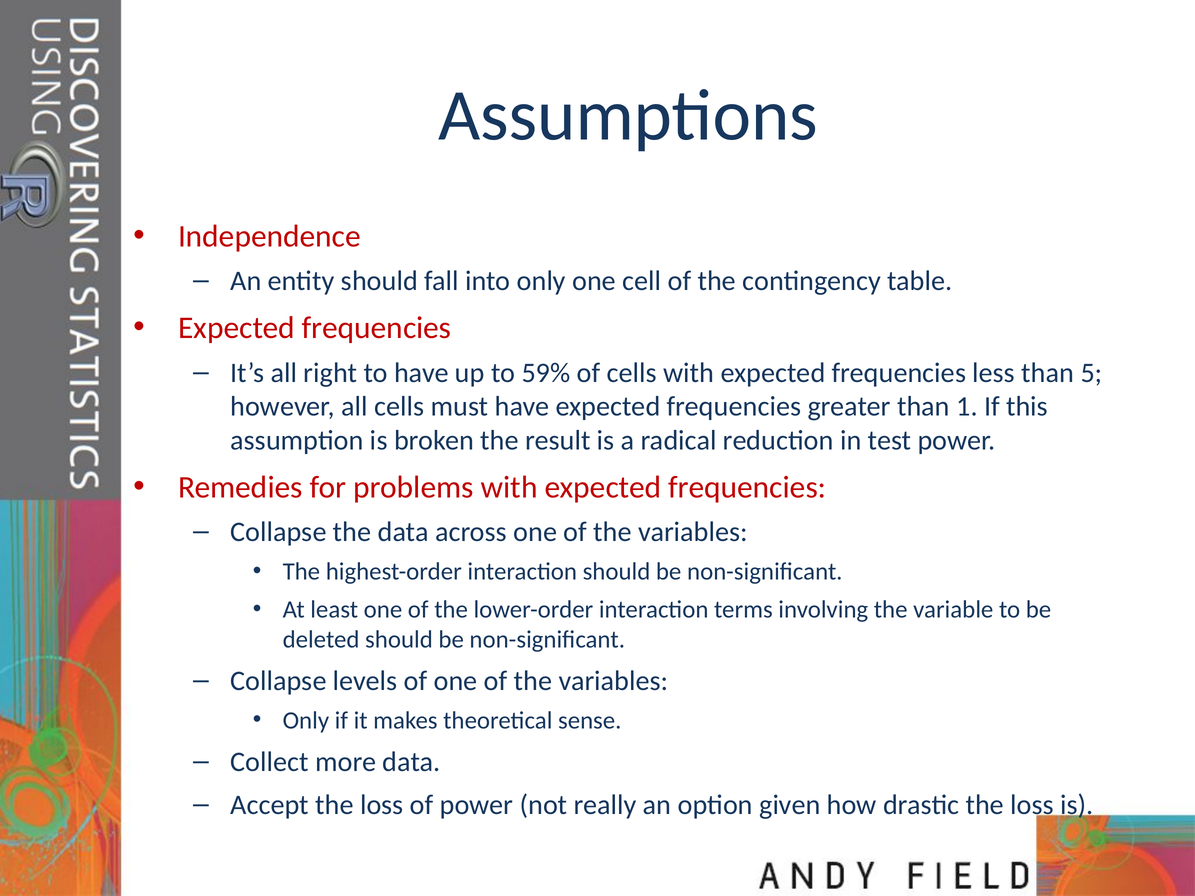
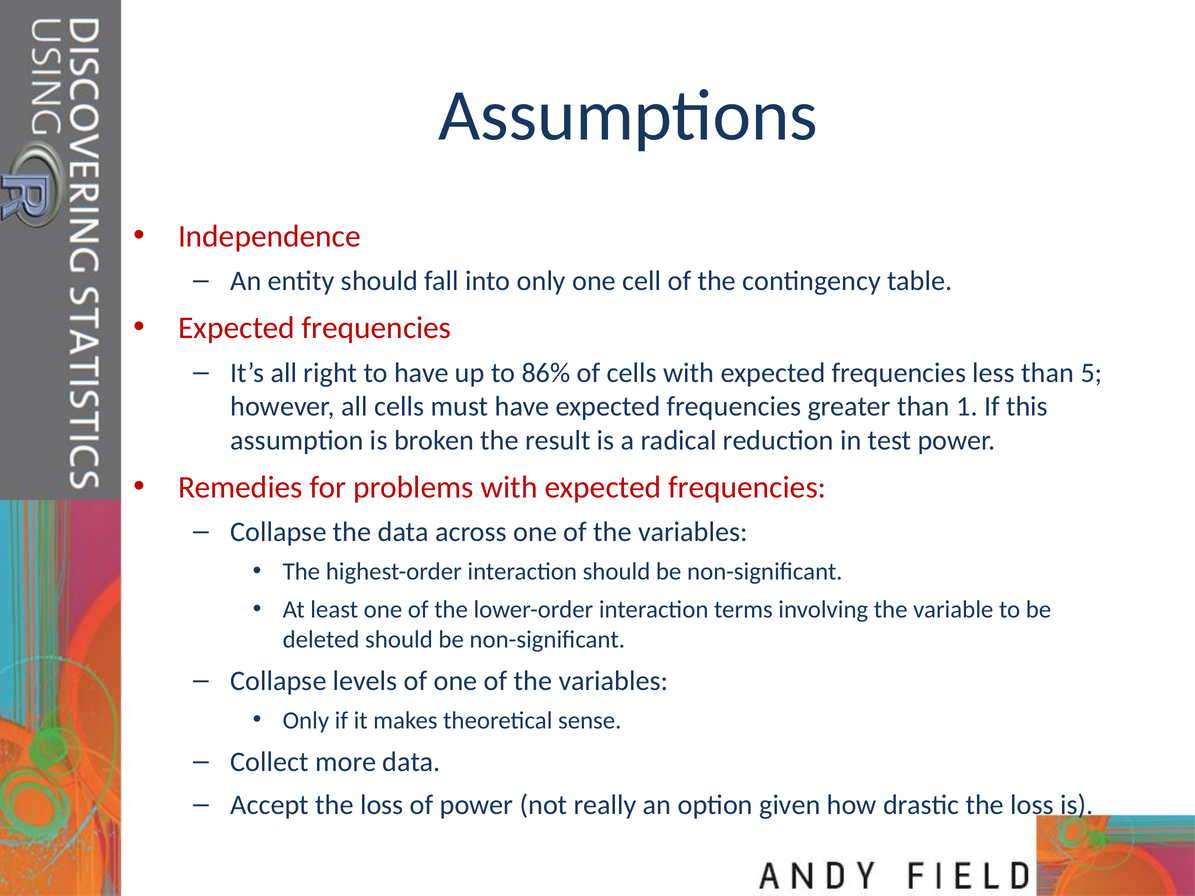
59%: 59% -> 86%
